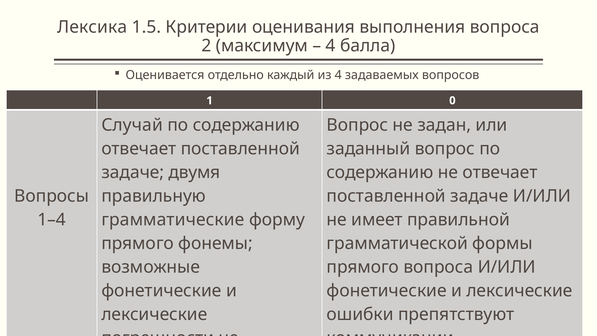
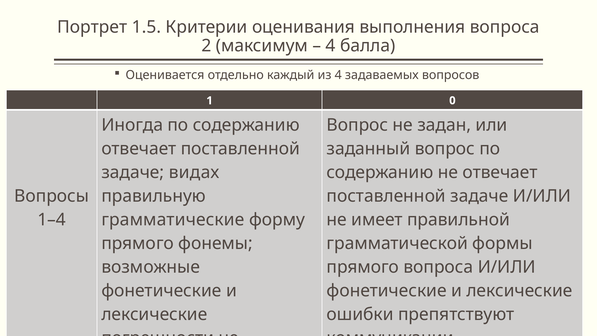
Лексика: Лексика -> Портрет
Случай: Случай -> Иногда
двумя: двумя -> видах
